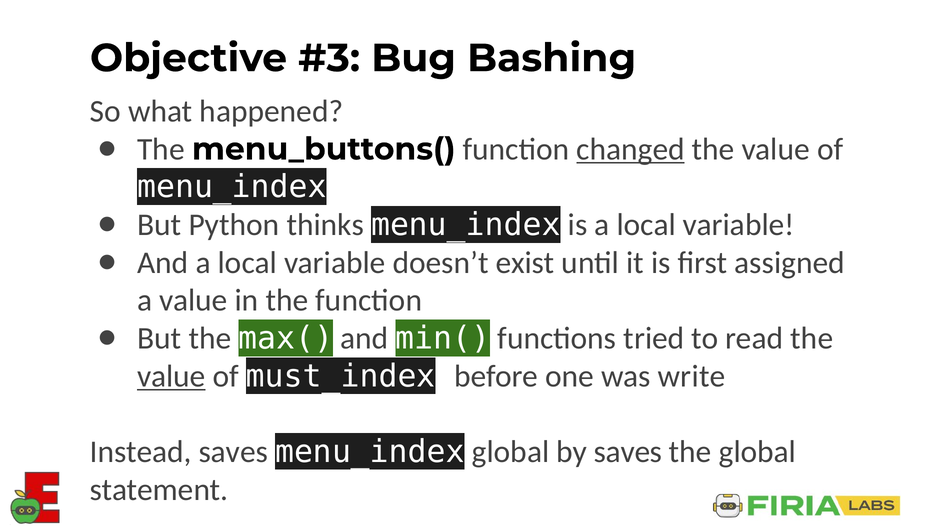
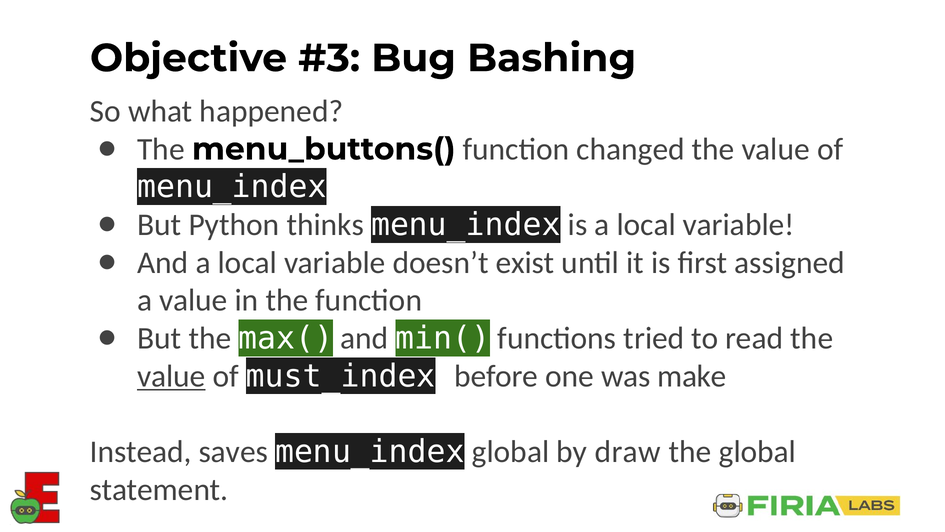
changed underline: present -> none
write: write -> make
by saves: saves -> draw
